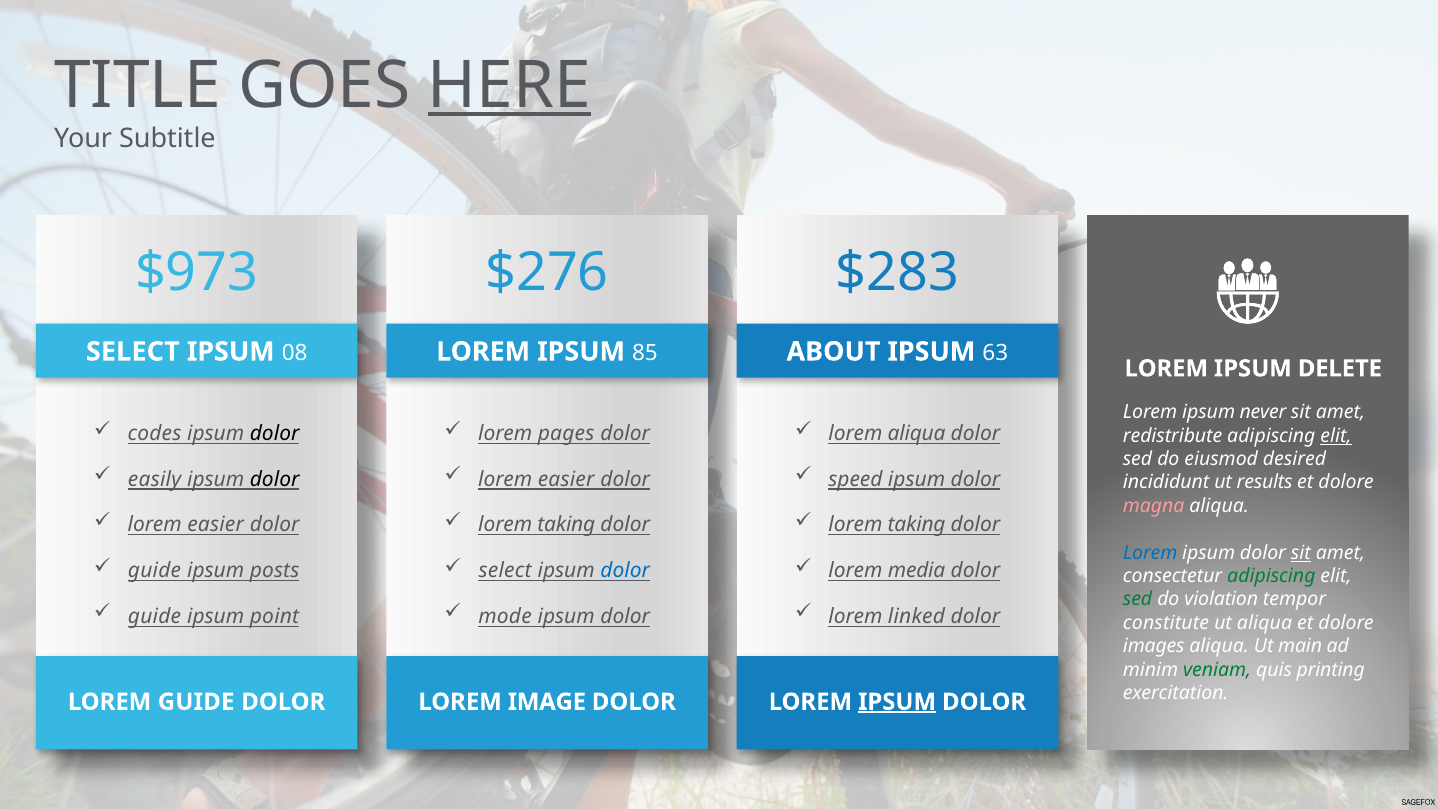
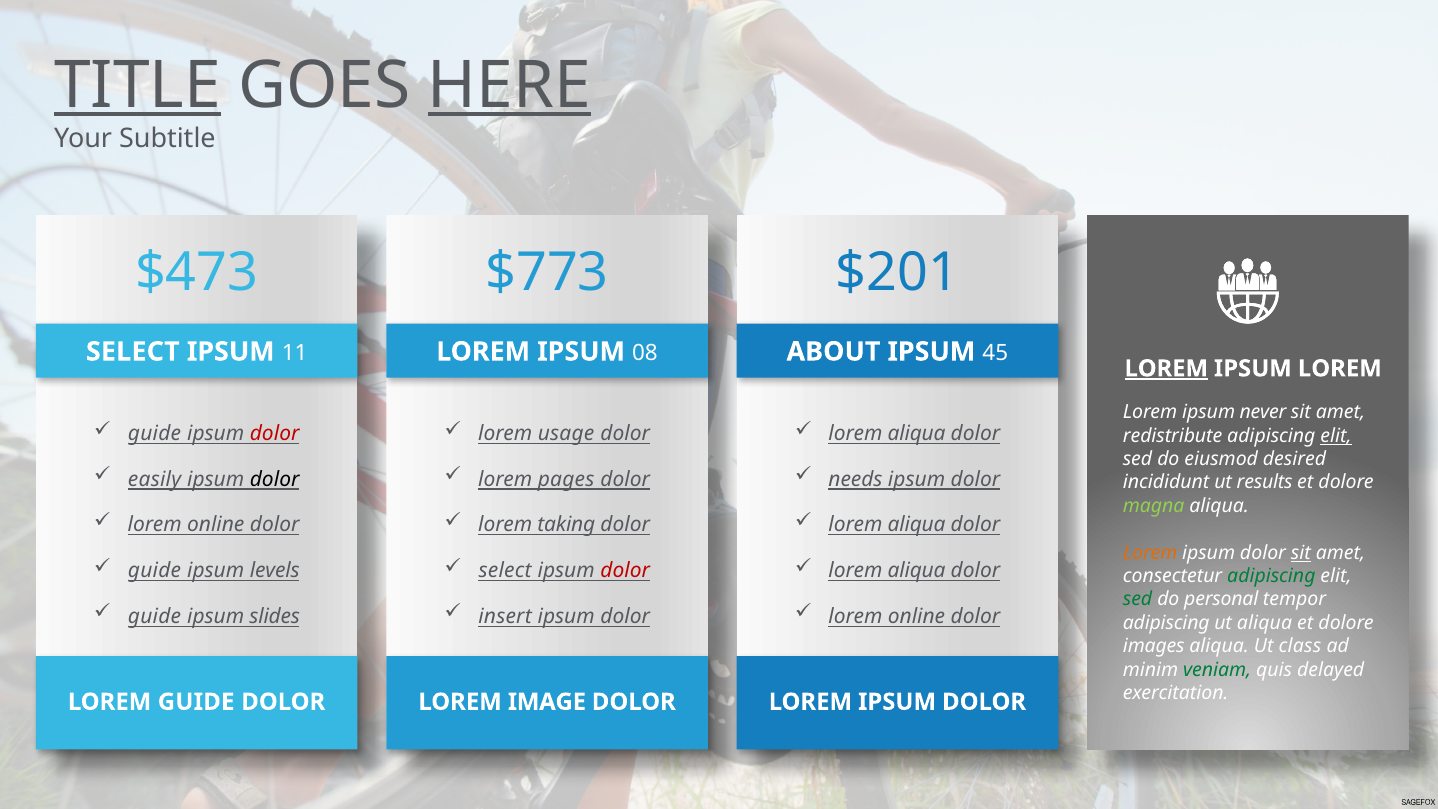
TITLE underline: none -> present
$973: $973 -> $473
$276: $276 -> $773
$283: $283 -> $201
08: 08 -> 11
85: 85 -> 08
63: 63 -> 45
LOREM at (1166, 369) underline: none -> present
IPSUM DELETE: DELETE -> LOREM
codes at (155, 433): codes -> guide
dolor at (275, 433) colour: black -> red
pages: pages -> usage
easier at (566, 479): easier -> pages
speed: speed -> needs
magna colour: pink -> light green
easier at (216, 525): easier -> online
taking at (917, 525): taking -> aliqua
Lorem at (1150, 553) colour: blue -> orange
posts: posts -> levels
dolor at (625, 571) colour: blue -> red
media at (917, 571): media -> aliqua
violation: violation -> personal
point: point -> slides
mode: mode -> insert
linked at (916, 616): linked -> online
constitute at (1166, 623): constitute -> adipiscing
main: main -> class
printing: printing -> delayed
IPSUM at (897, 702) underline: present -> none
